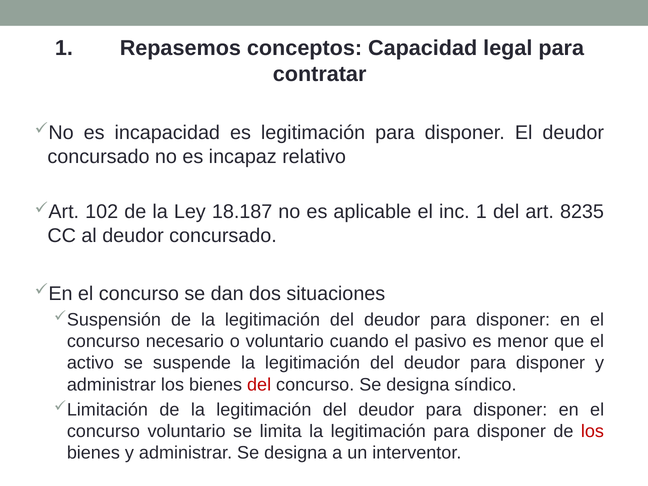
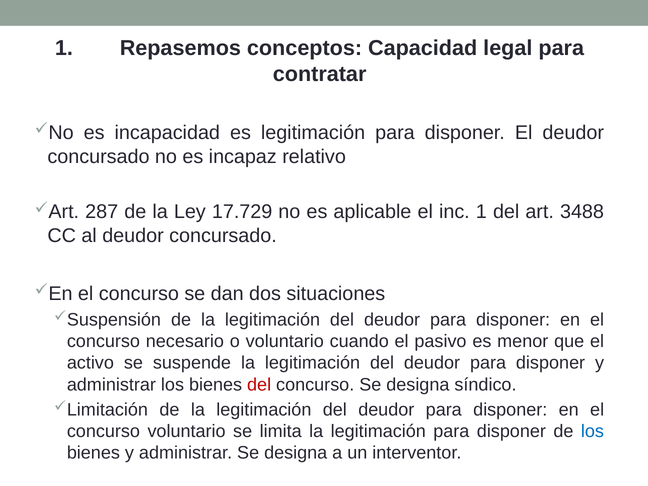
102: 102 -> 287
18.187: 18.187 -> 17.729
8235: 8235 -> 3488
los at (592, 431) colour: red -> blue
